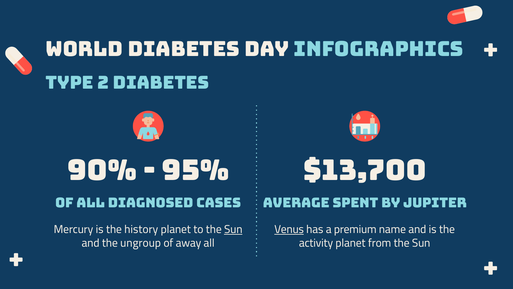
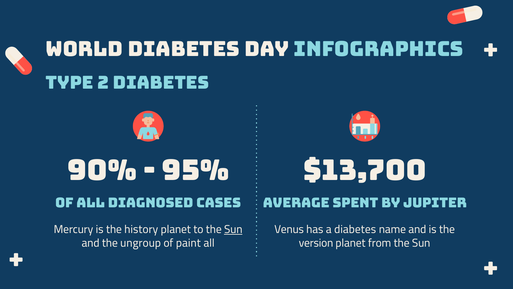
Venus underline: present -> none
a premium: premium -> diabetes
away: away -> paint
activity: activity -> version
